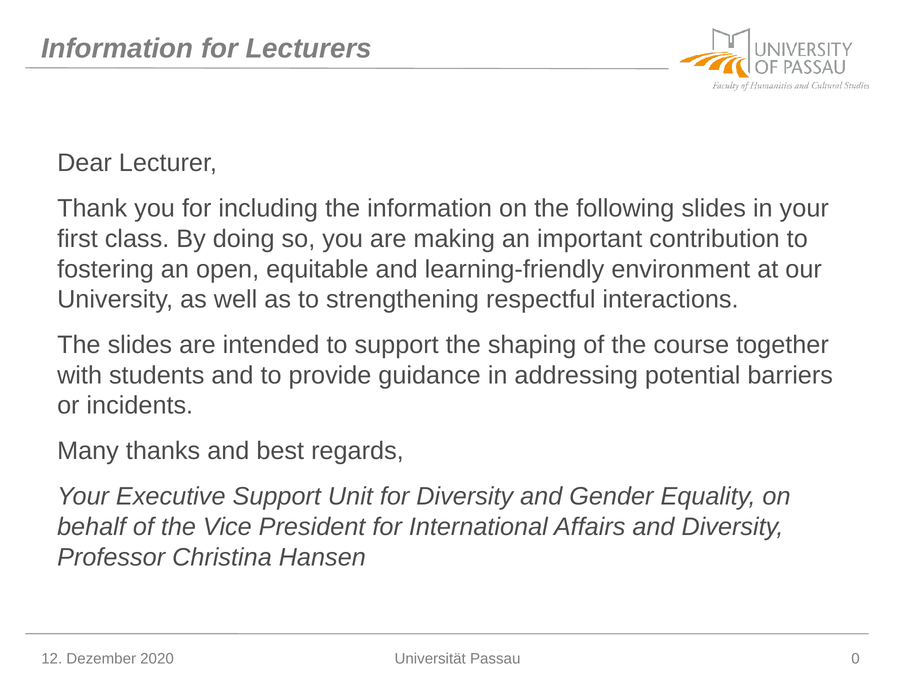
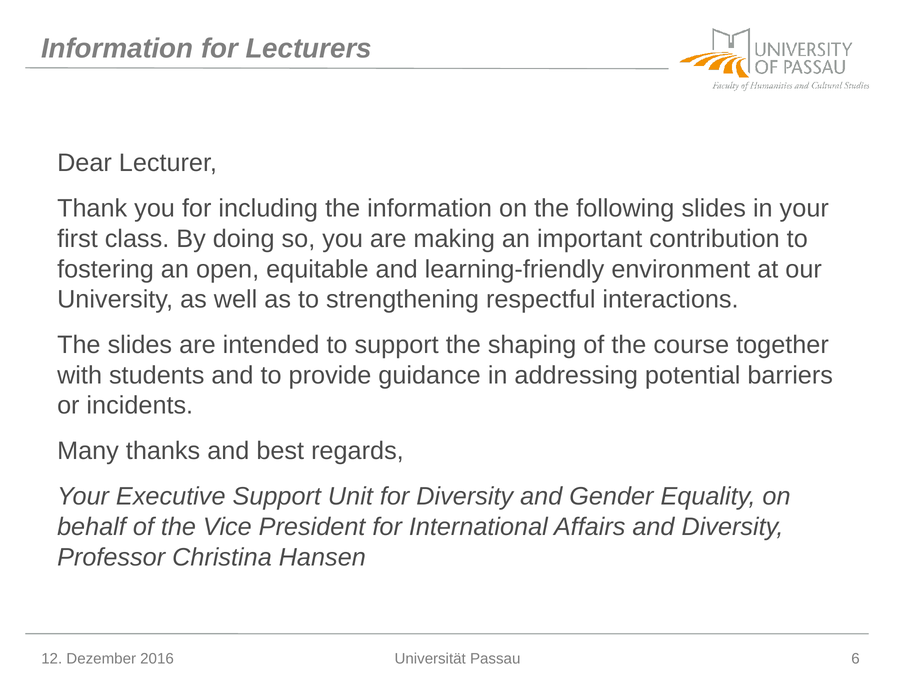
2020: 2020 -> 2016
0: 0 -> 6
